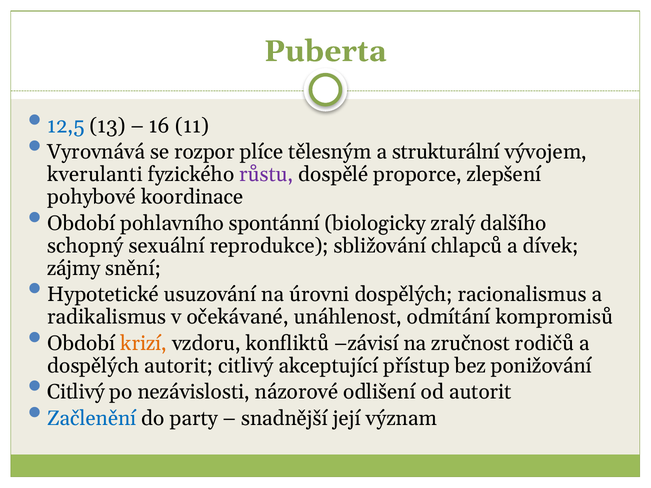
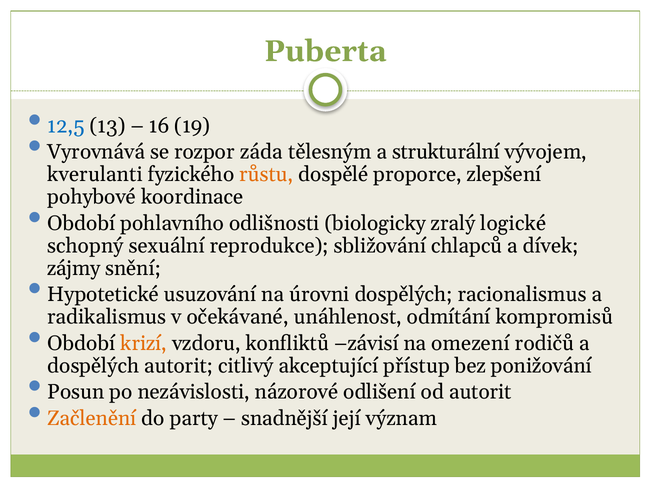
11: 11 -> 19
plíce: plíce -> záda
růstu colour: purple -> orange
spontánní: spontánní -> odlišnosti
dalšího: dalšího -> logické
zručnost: zručnost -> omezení
Citlivý at (76, 392): Citlivý -> Posun
Začlenění colour: blue -> orange
